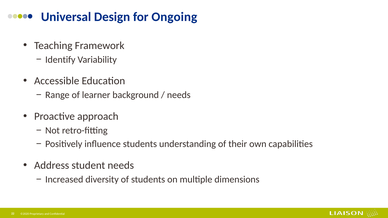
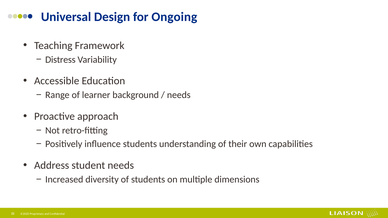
Identify: Identify -> Distress
